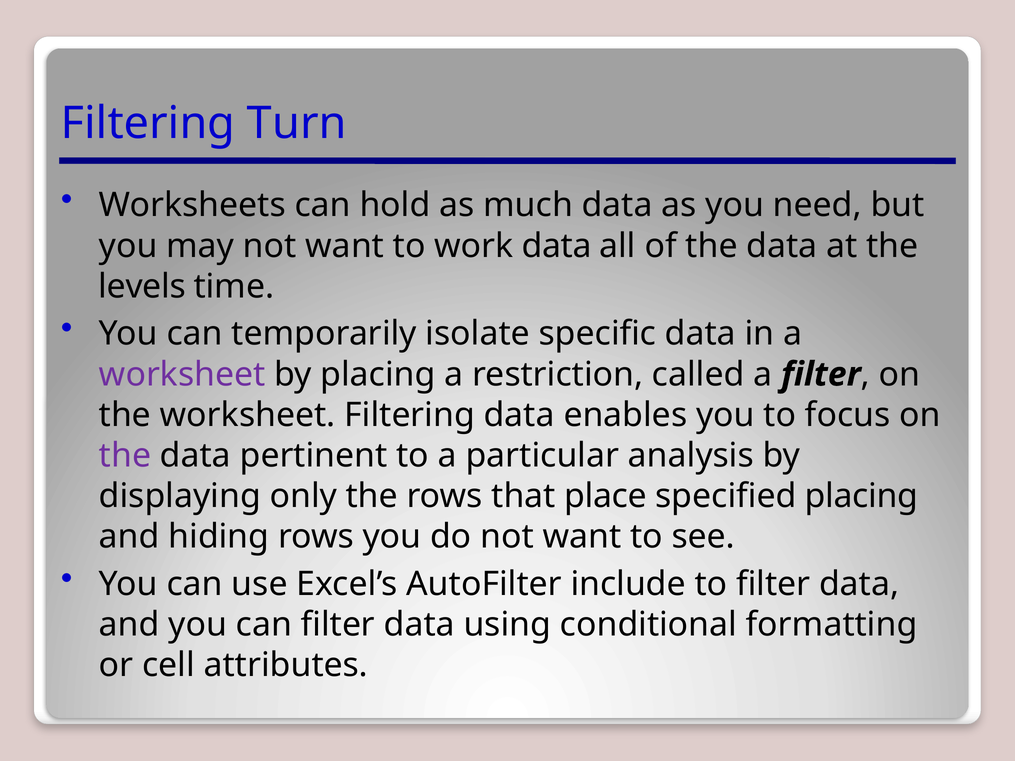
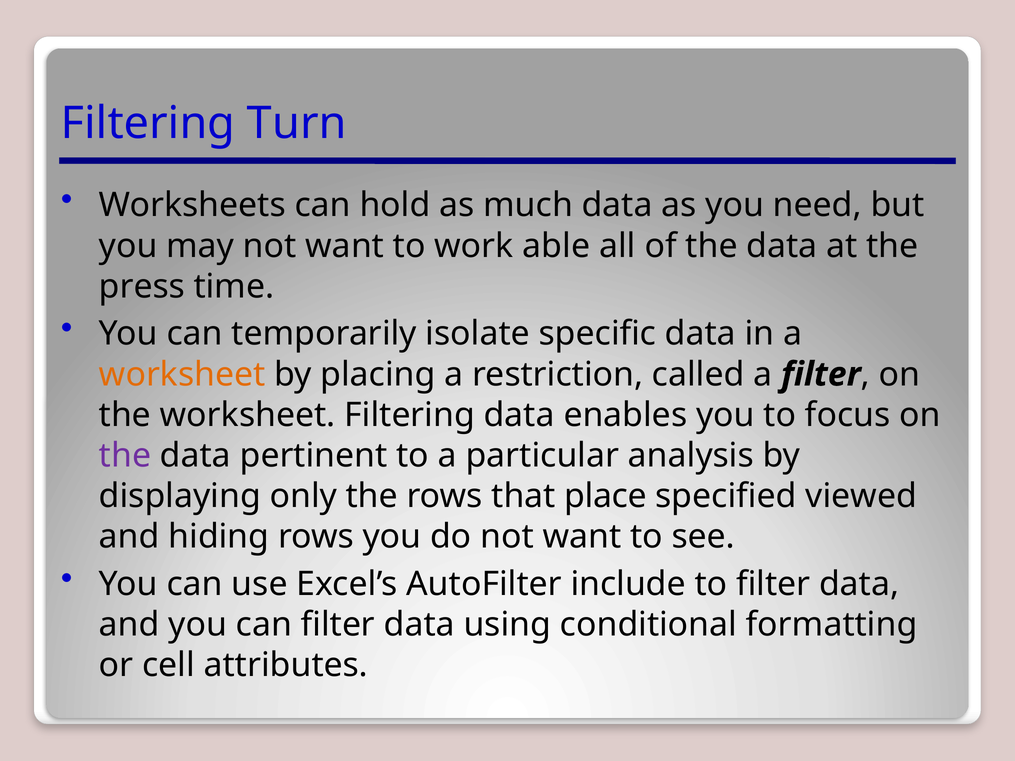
work data: data -> able
levels: levels -> press
worksheet at (182, 375) colour: purple -> orange
specified placing: placing -> viewed
